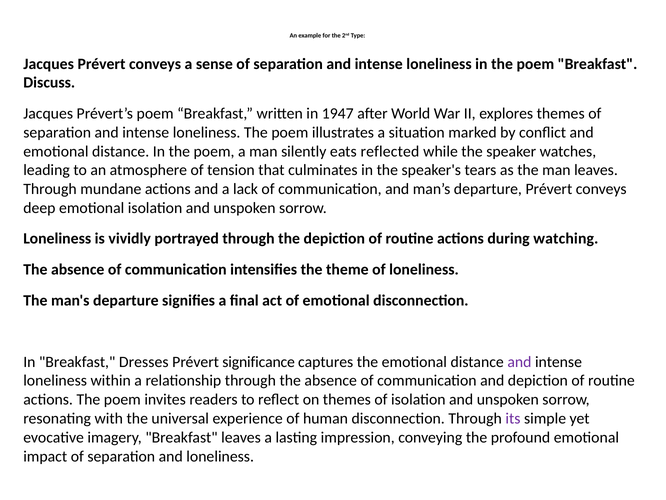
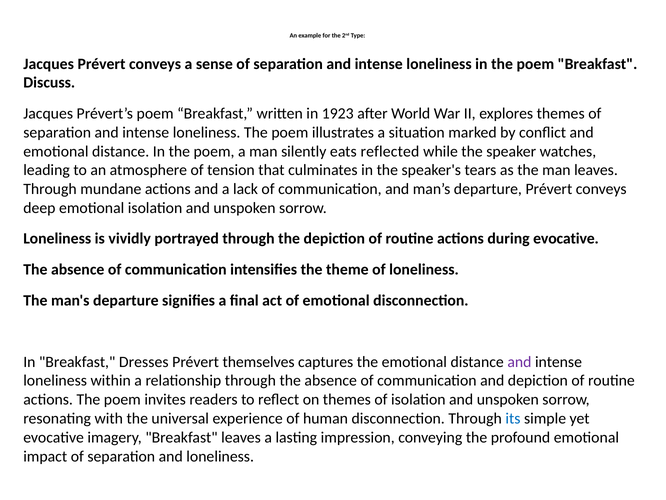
1947: 1947 -> 1923
during watching: watching -> evocative
significance: significance -> themselves
its colour: purple -> blue
